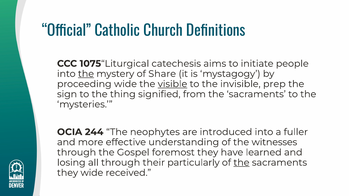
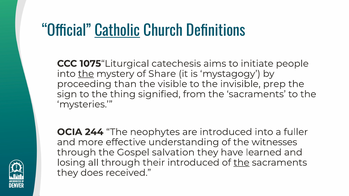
Catholic underline: none -> present
proceeding wide: wide -> than
visible underline: present -> none
foremost: foremost -> salvation
their particularly: particularly -> introduced
they wide: wide -> does
